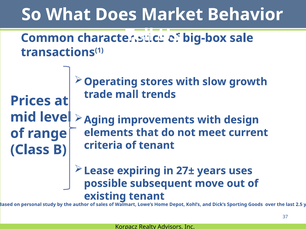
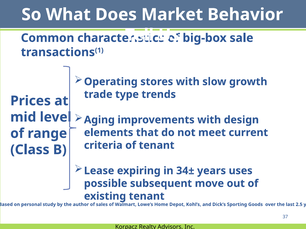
mall: mall -> type
27±: 27± -> 34±
